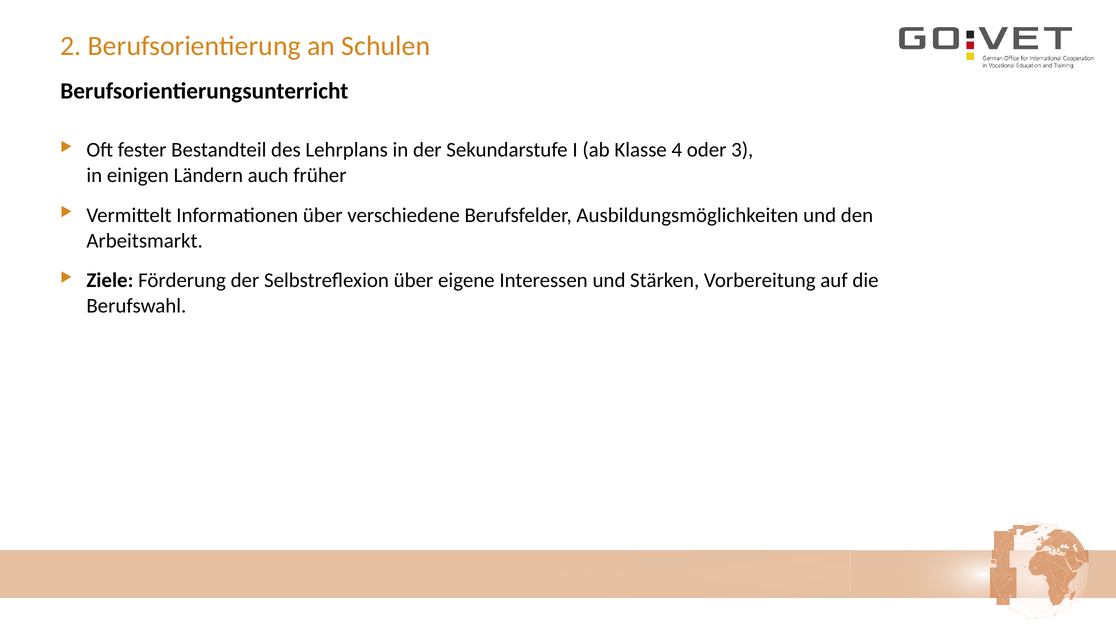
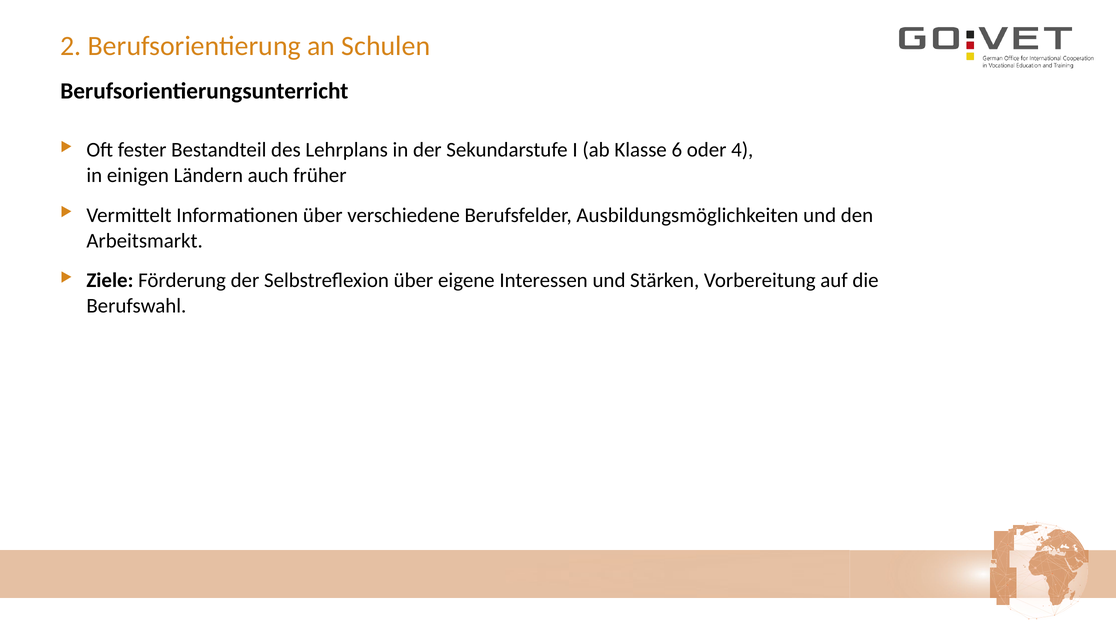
4: 4 -> 6
3: 3 -> 4
